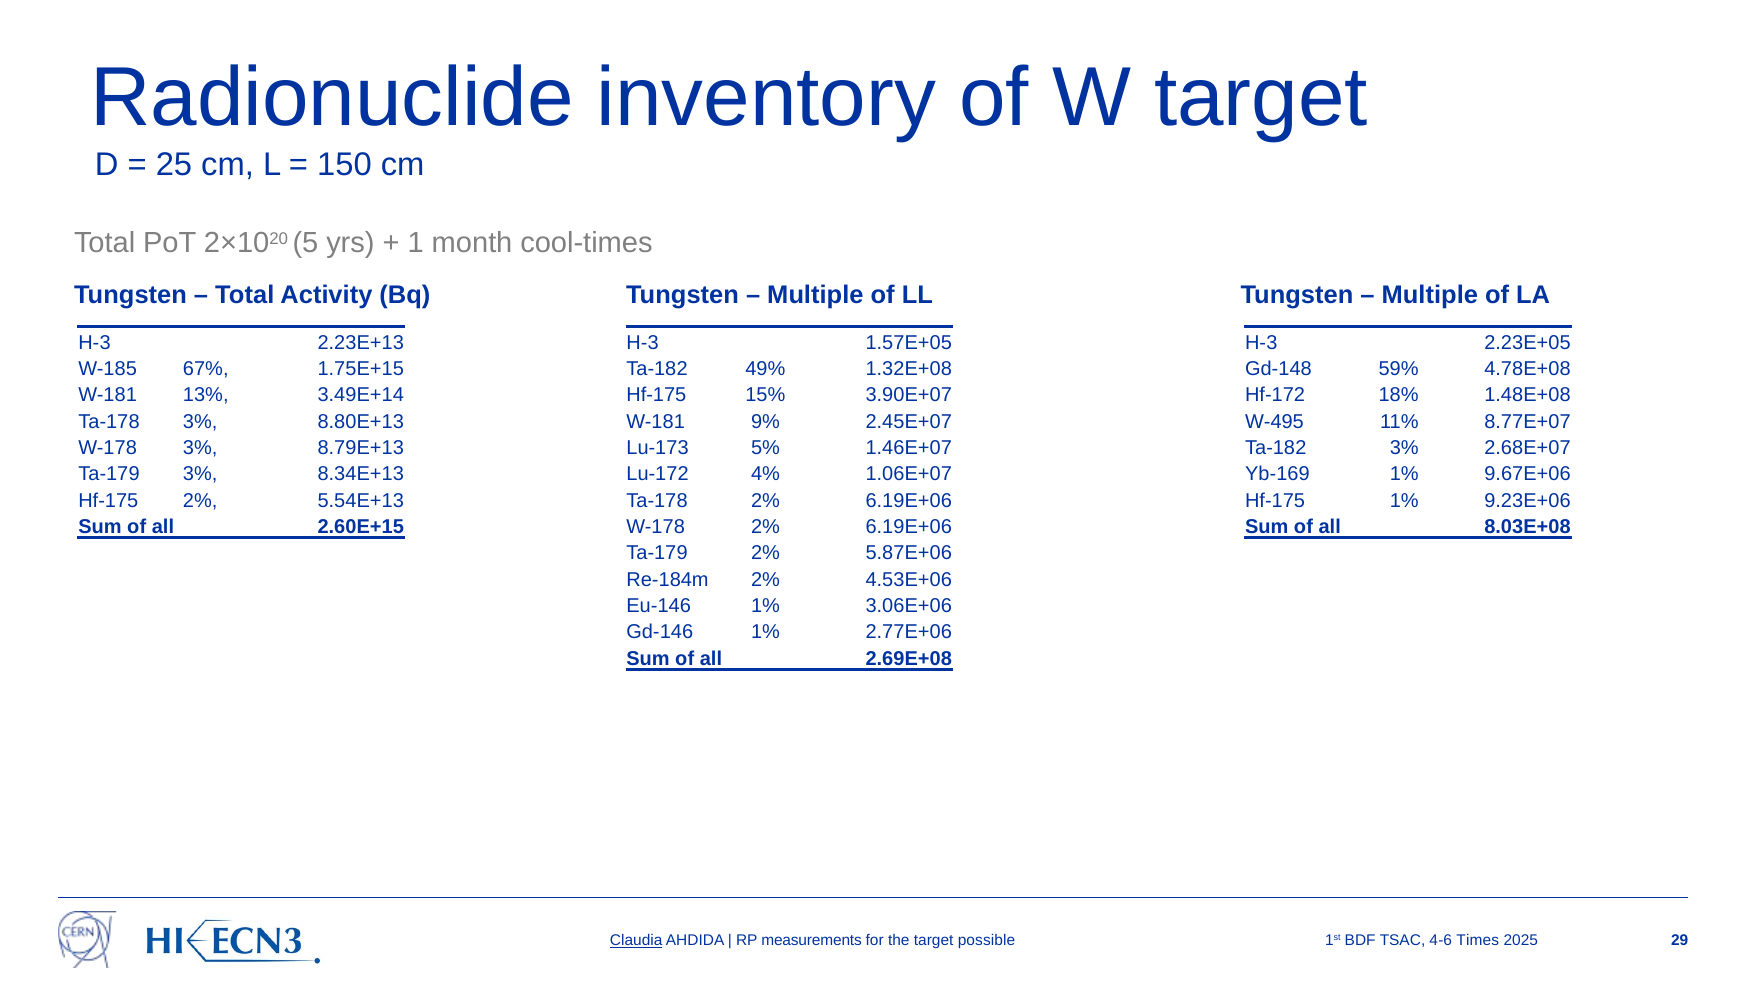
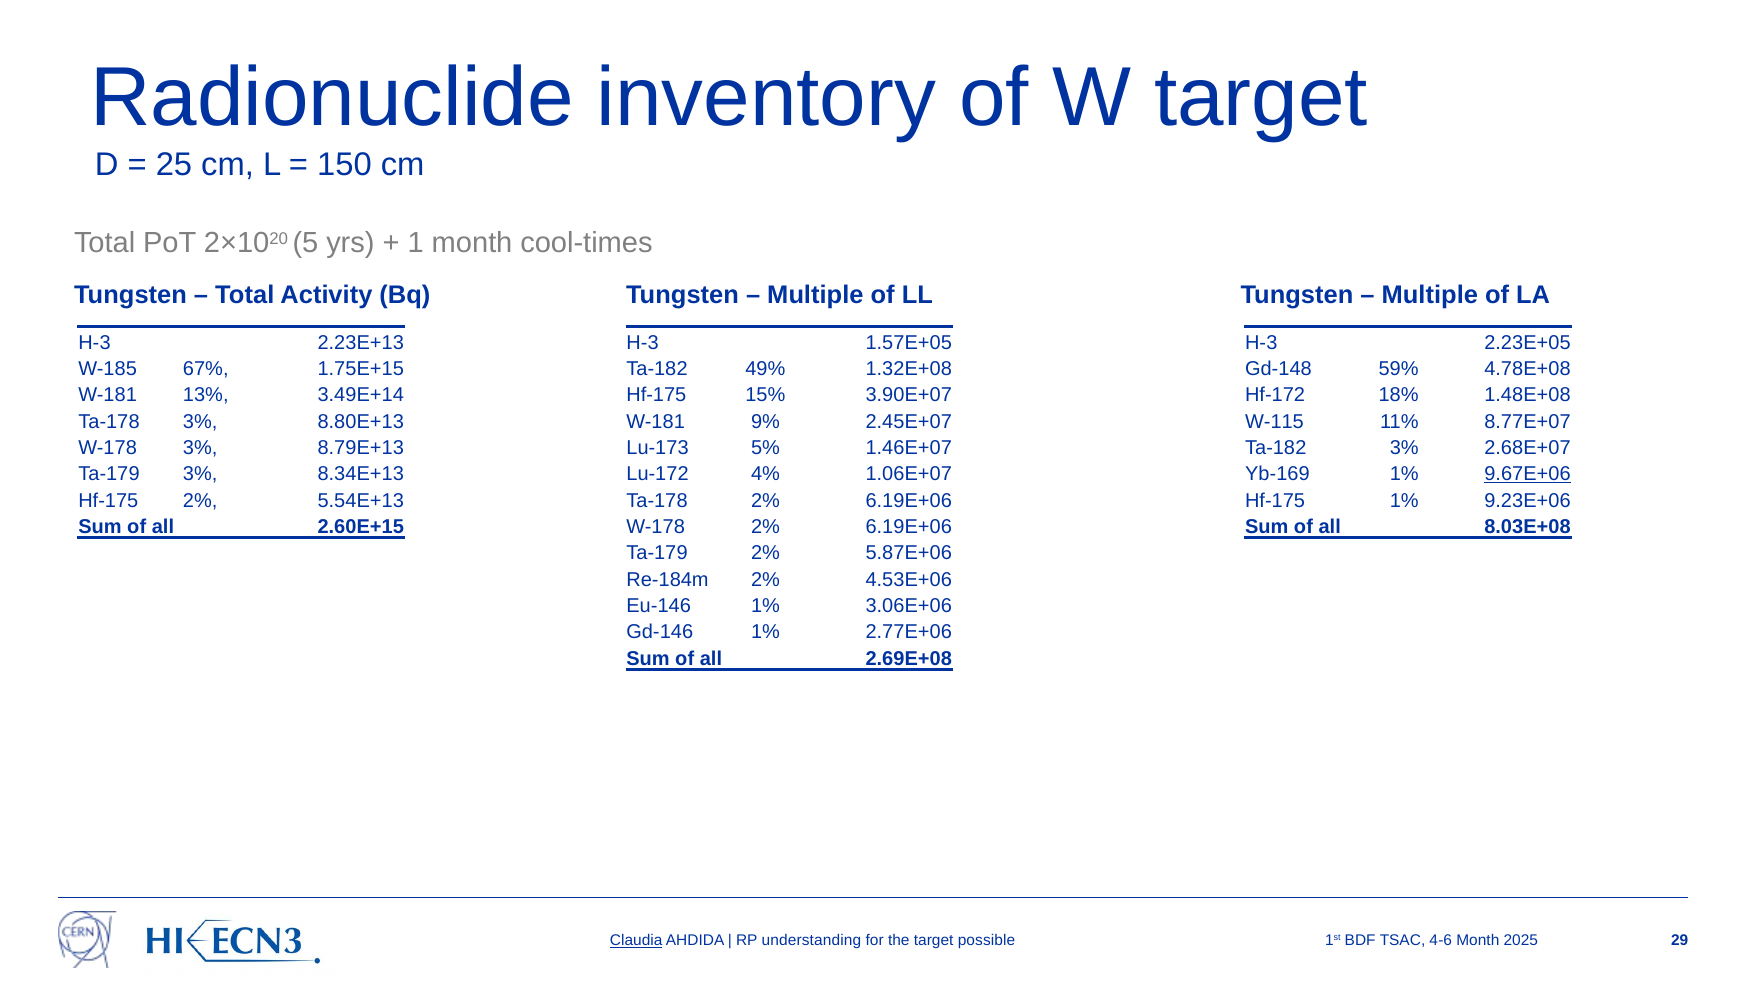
W-495: W-495 -> W-115
9.67E+06 underline: none -> present
measurements: measurements -> understanding
4-6 Times: Times -> Month
